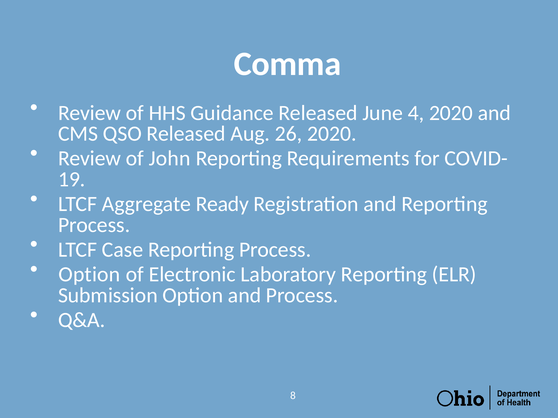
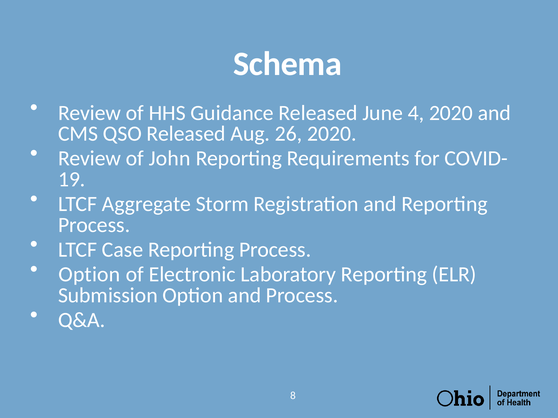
Comma: Comma -> Schema
Ready: Ready -> Storm
